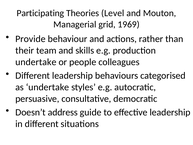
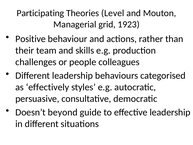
1969: 1969 -> 1923
Provide: Provide -> Positive
undertake at (36, 62): undertake -> challenges
as undertake: undertake -> effectively
address: address -> beyond
